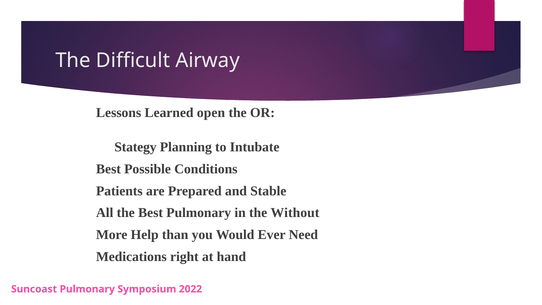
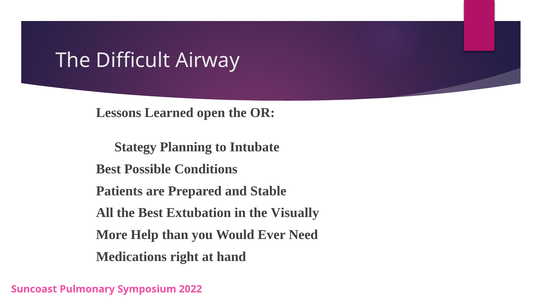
Best Pulmonary: Pulmonary -> Extubation
Without: Without -> Visually
